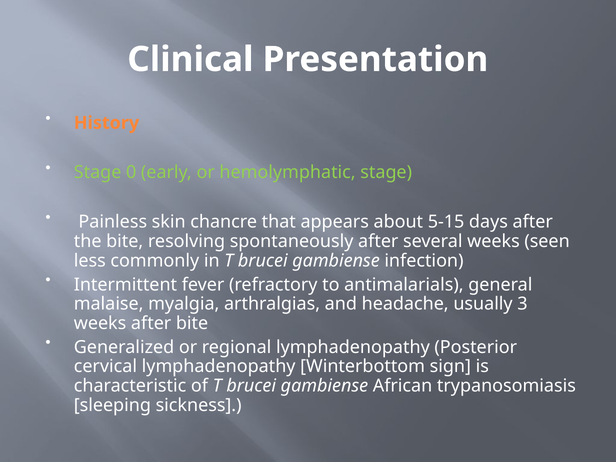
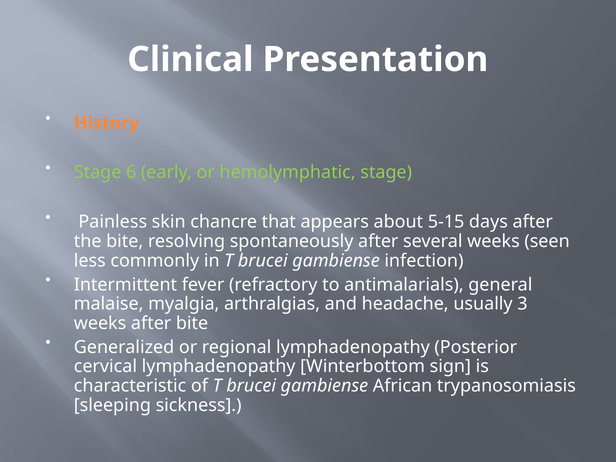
0: 0 -> 6
